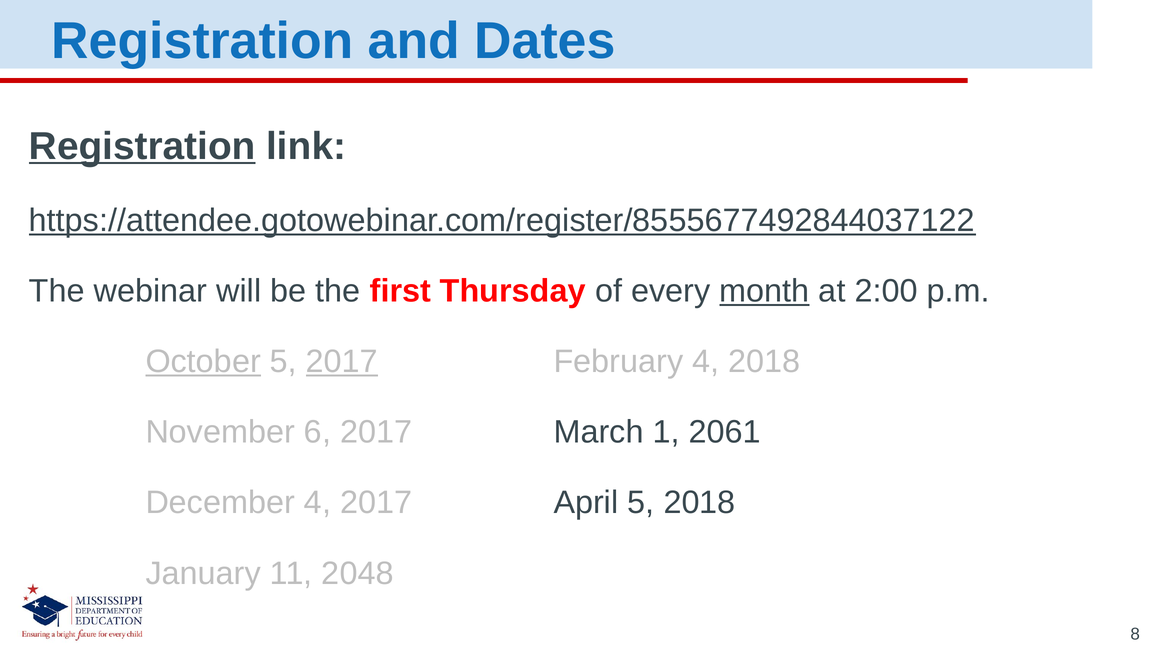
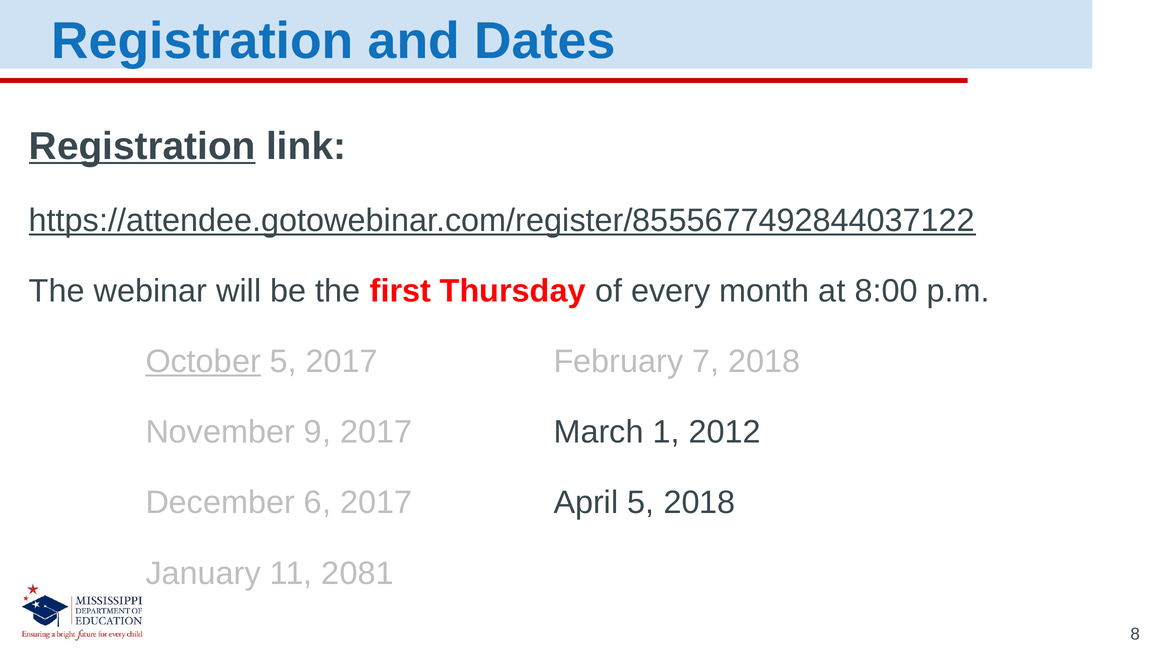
month underline: present -> none
2:00: 2:00 -> 8:00
2017 at (342, 362) underline: present -> none
February 4: 4 -> 7
6: 6 -> 9
2061: 2061 -> 2012
December 4: 4 -> 6
2048: 2048 -> 2081
